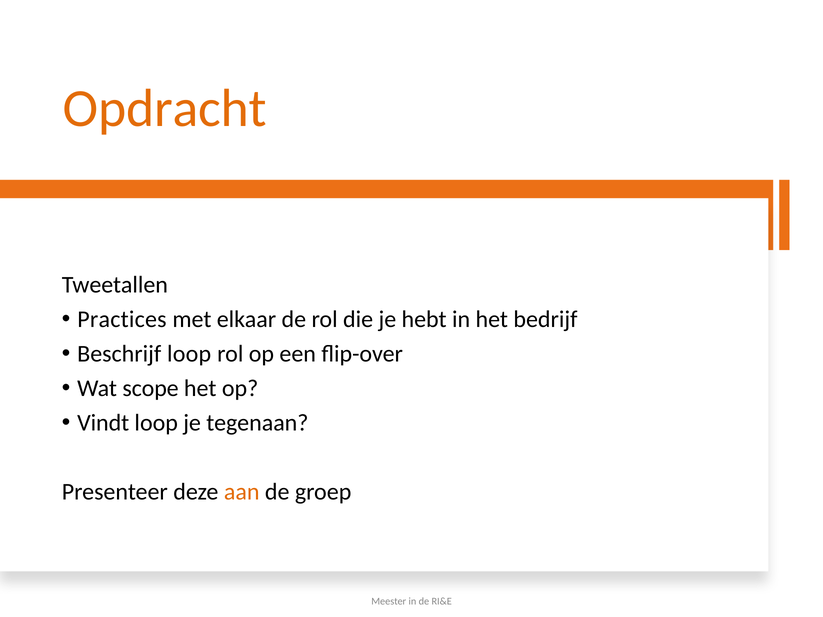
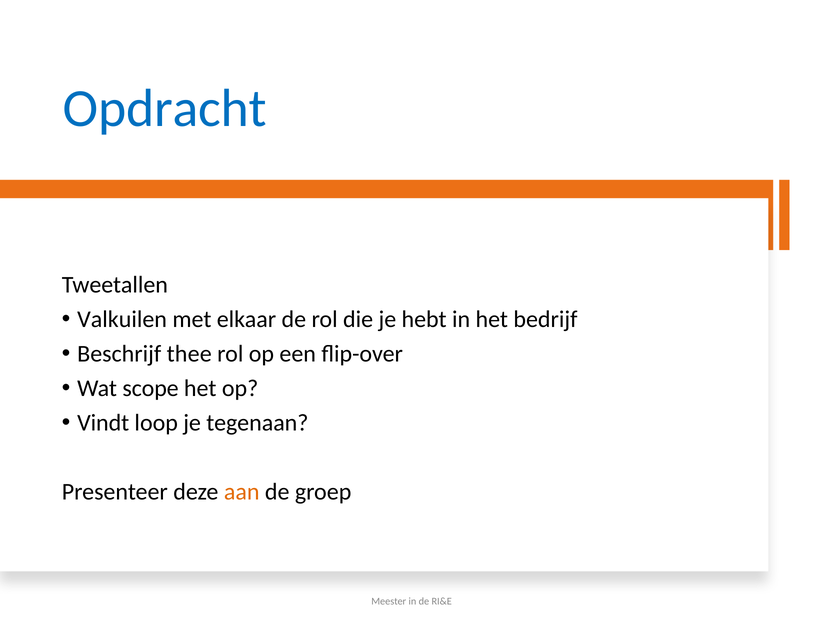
Opdracht colour: orange -> blue
Practices: Practices -> Valkuilen
Beschrijf loop: loop -> thee
